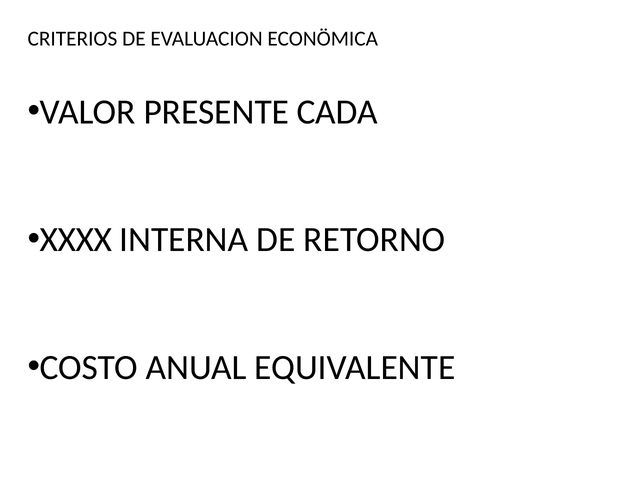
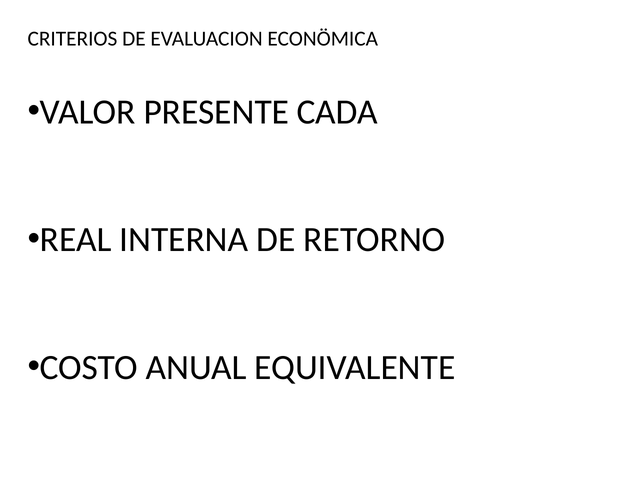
XXXX: XXXX -> REAL
